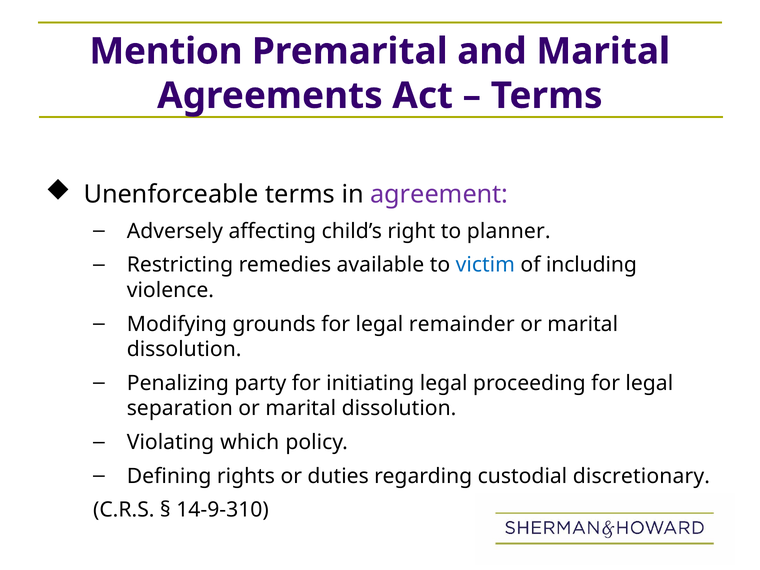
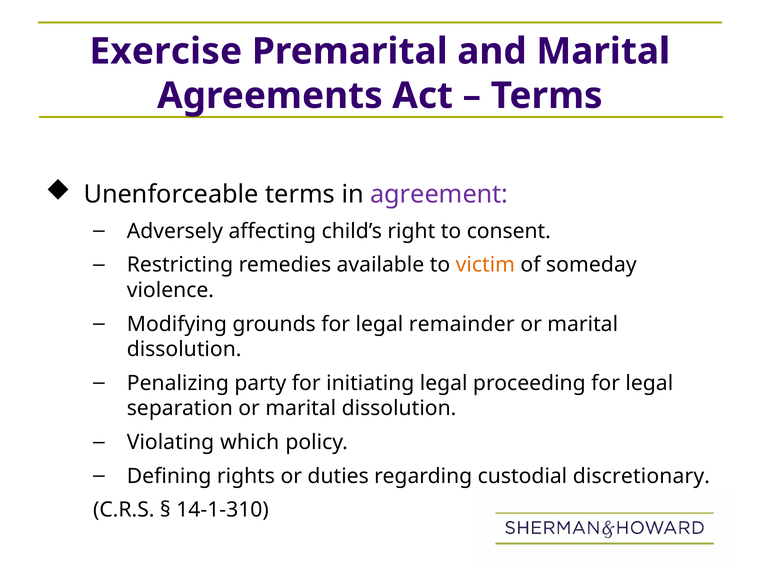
Mention: Mention -> Exercise
planner: planner -> consent
victim colour: blue -> orange
including: including -> someday
14-9-310: 14-9-310 -> 14-1-310
